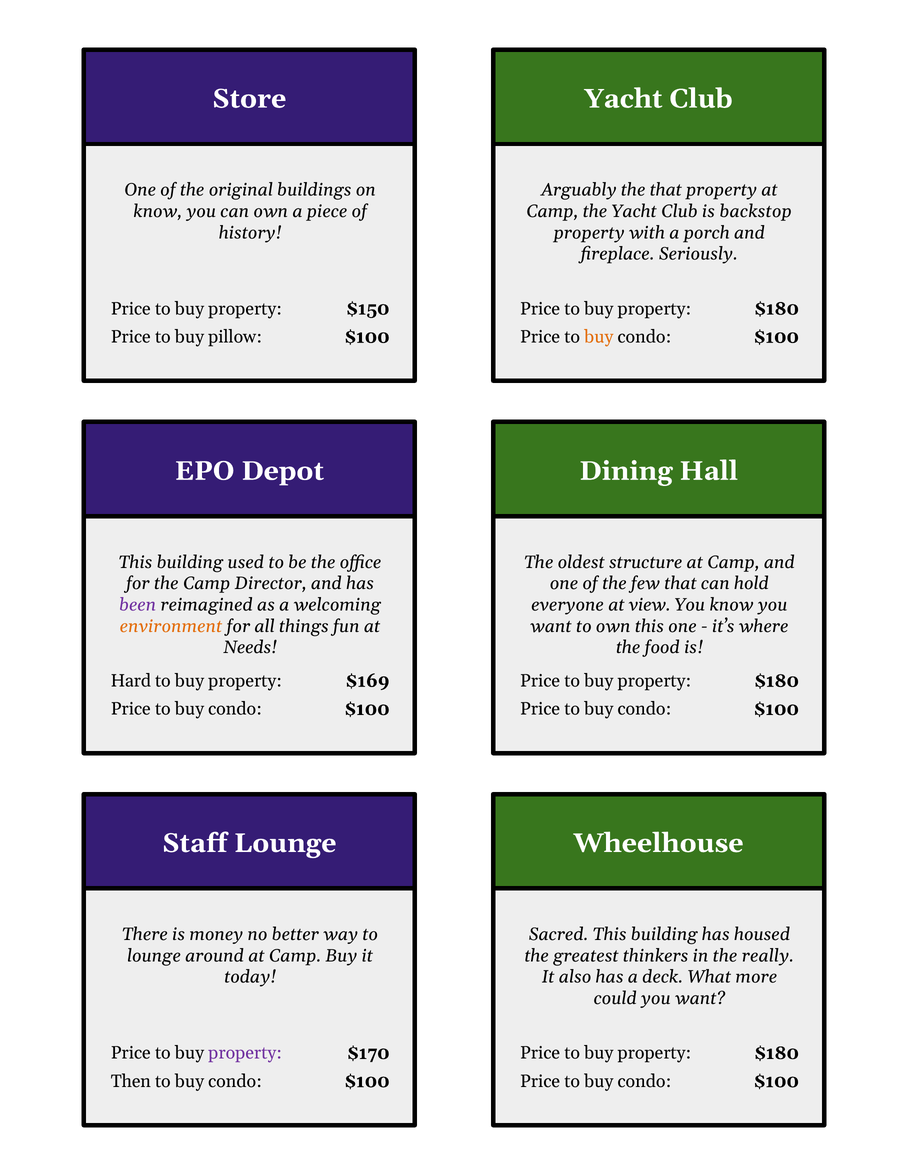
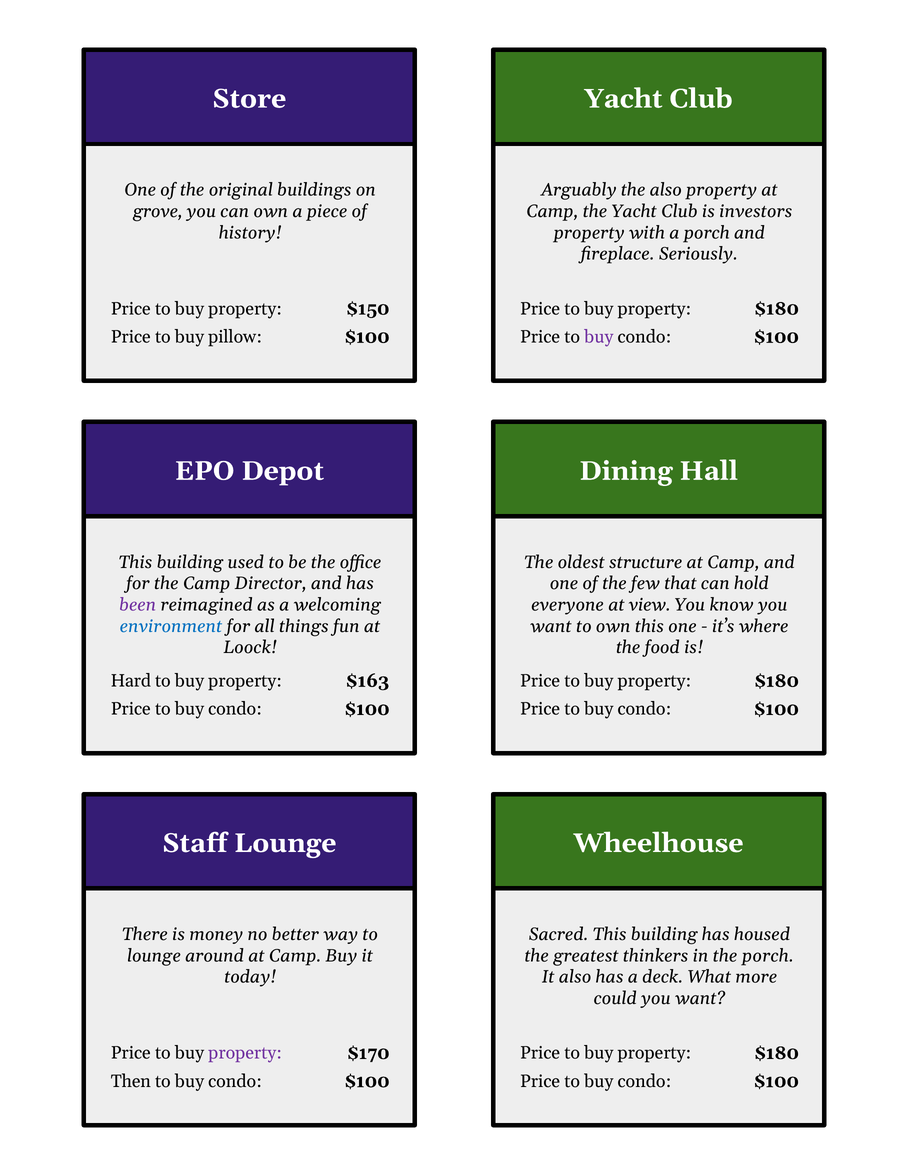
the that: that -> also
know at (158, 211): know -> grove
backstop: backstop -> investors
buy at (599, 337) colour: orange -> purple
environment colour: orange -> blue
Needs: Needs -> Loock
$169: $169 -> $163
the really: really -> porch
